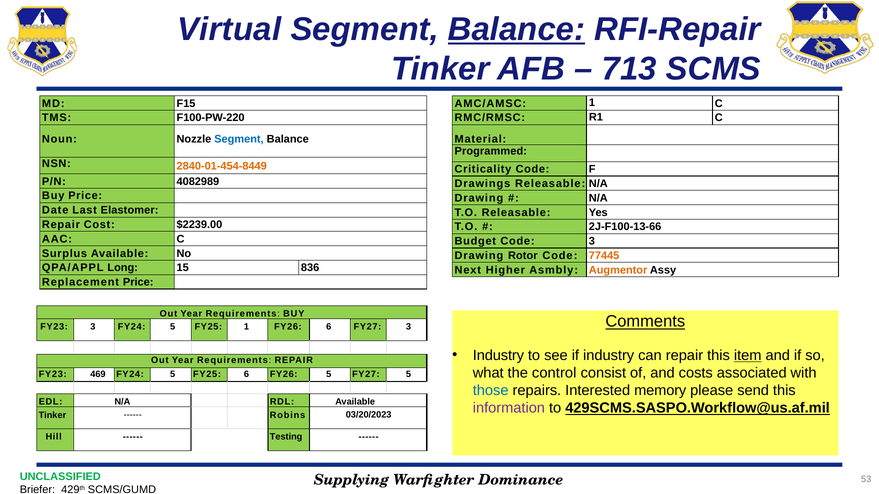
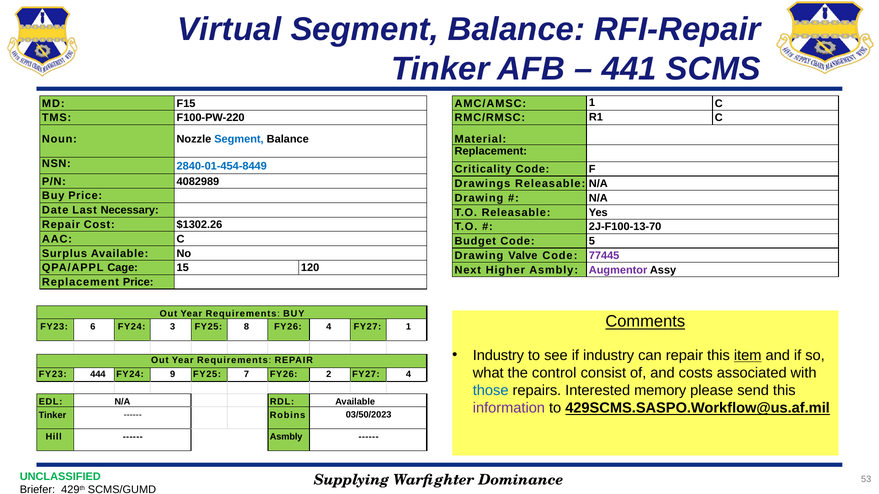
Balance at (516, 29) underline: present -> none
713: 713 -> 441
Programmed at (491, 151): Programmed -> Replacement
2840-01-454-8449 colour: orange -> blue
Elastomer: Elastomer -> Necessary
$2239.00: $2239.00 -> $1302.26
2J-F100-13-66: 2J-F100-13-66 -> 2J-F100-13-70
Code 3: 3 -> 5
Rotor: Rotor -> Valve
77445 colour: orange -> purple
Long: Long -> Cage
836: 836 -> 120
Augmentor colour: orange -> purple
FY23 3: 3 -> 6
5 at (173, 327): 5 -> 3
FY25 1: 1 -> 8
FY26 6: 6 -> 4
FY27 3: 3 -> 1
469: 469 -> 444
5 at (173, 375): 5 -> 9
FY25 6: 6 -> 7
FY26 5: 5 -> 2
FY27 5: 5 -> 4
03/20/2023: 03/20/2023 -> 03/50/2023
Testing at (286, 437): Testing -> Asmbly
